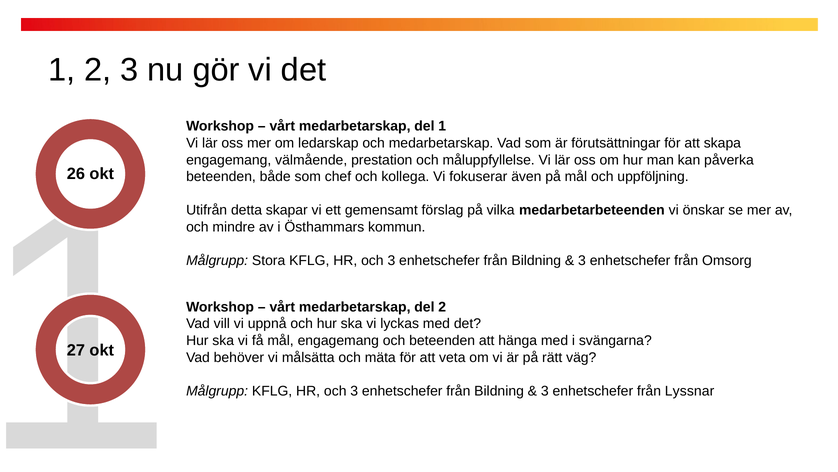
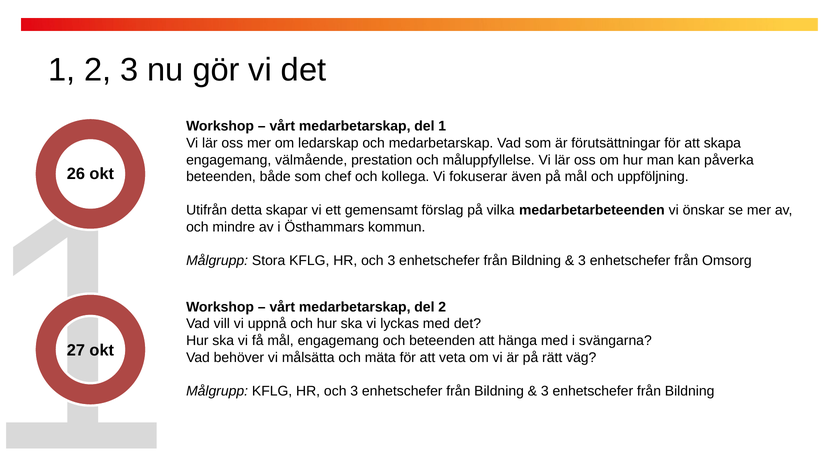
Lyssnar at (690, 391): Lyssnar -> Bildning
